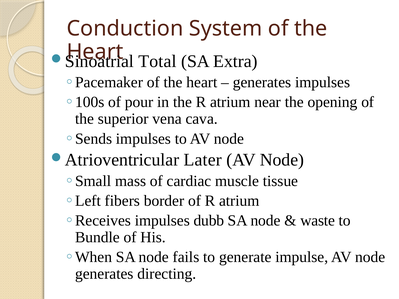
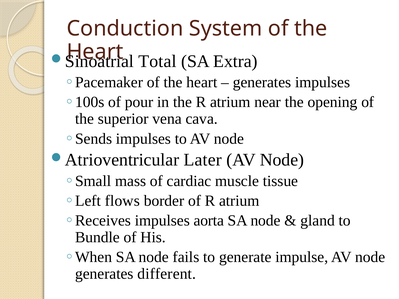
fibers: fibers -> flows
dubb: dubb -> aorta
waste: waste -> gland
directing: directing -> different
